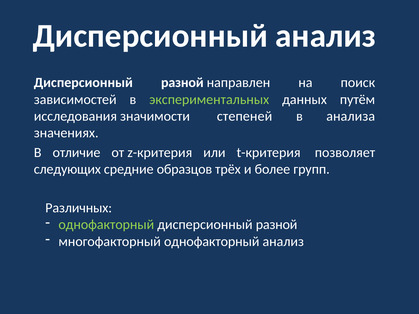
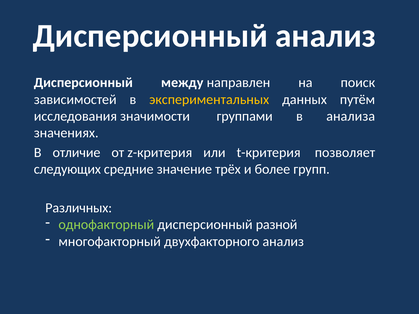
разной at (182, 83): разной -> между
экспериментальных colour: light green -> yellow
степеней: степеней -> группами
образцов: образцов -> значение
многофакторный однофакторный: однофакторный -> двухфакторного
